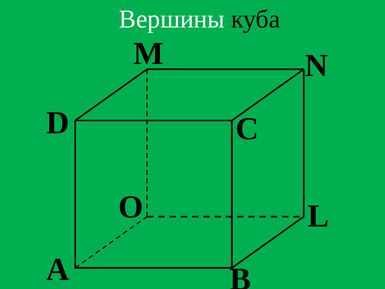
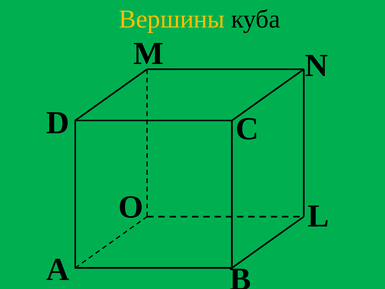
Вершины colour: white -> yellow
